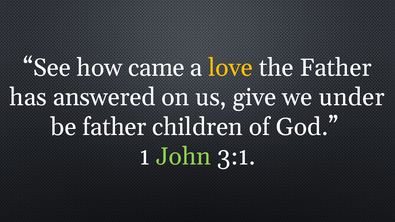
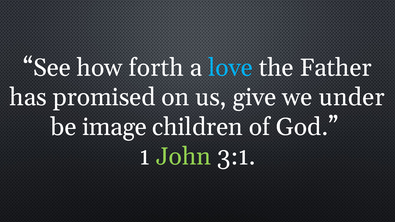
came: came -> forth
love colour: yellow -> light blue
answered: answered -> promised
be father: father -> image
